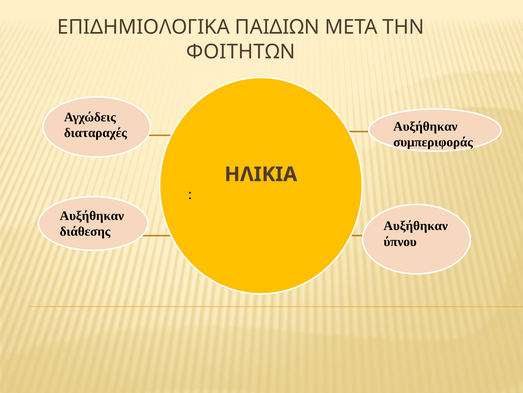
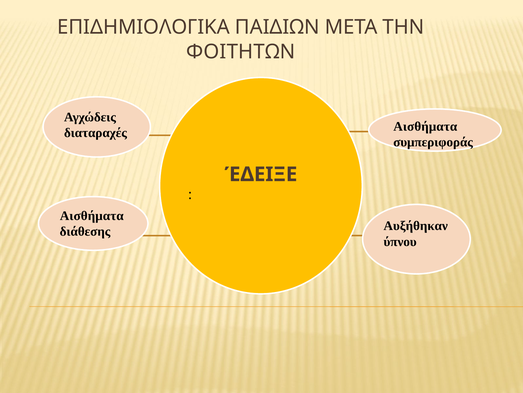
Αυξήθηκαν at (425, 126): Αυξήθηκαν -> Αισθήματα
ΗΛΙΚΙΑ: ΗΛΙΚΙΑ -> ΈΔΕΙΞΕ
Αυξήθηκαν at (92, 215): Αυξήθηκαν -> Αισθήματα
